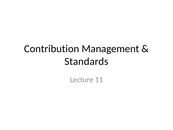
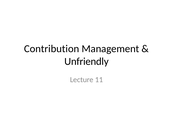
Standards: Standards -> Unfriendly
